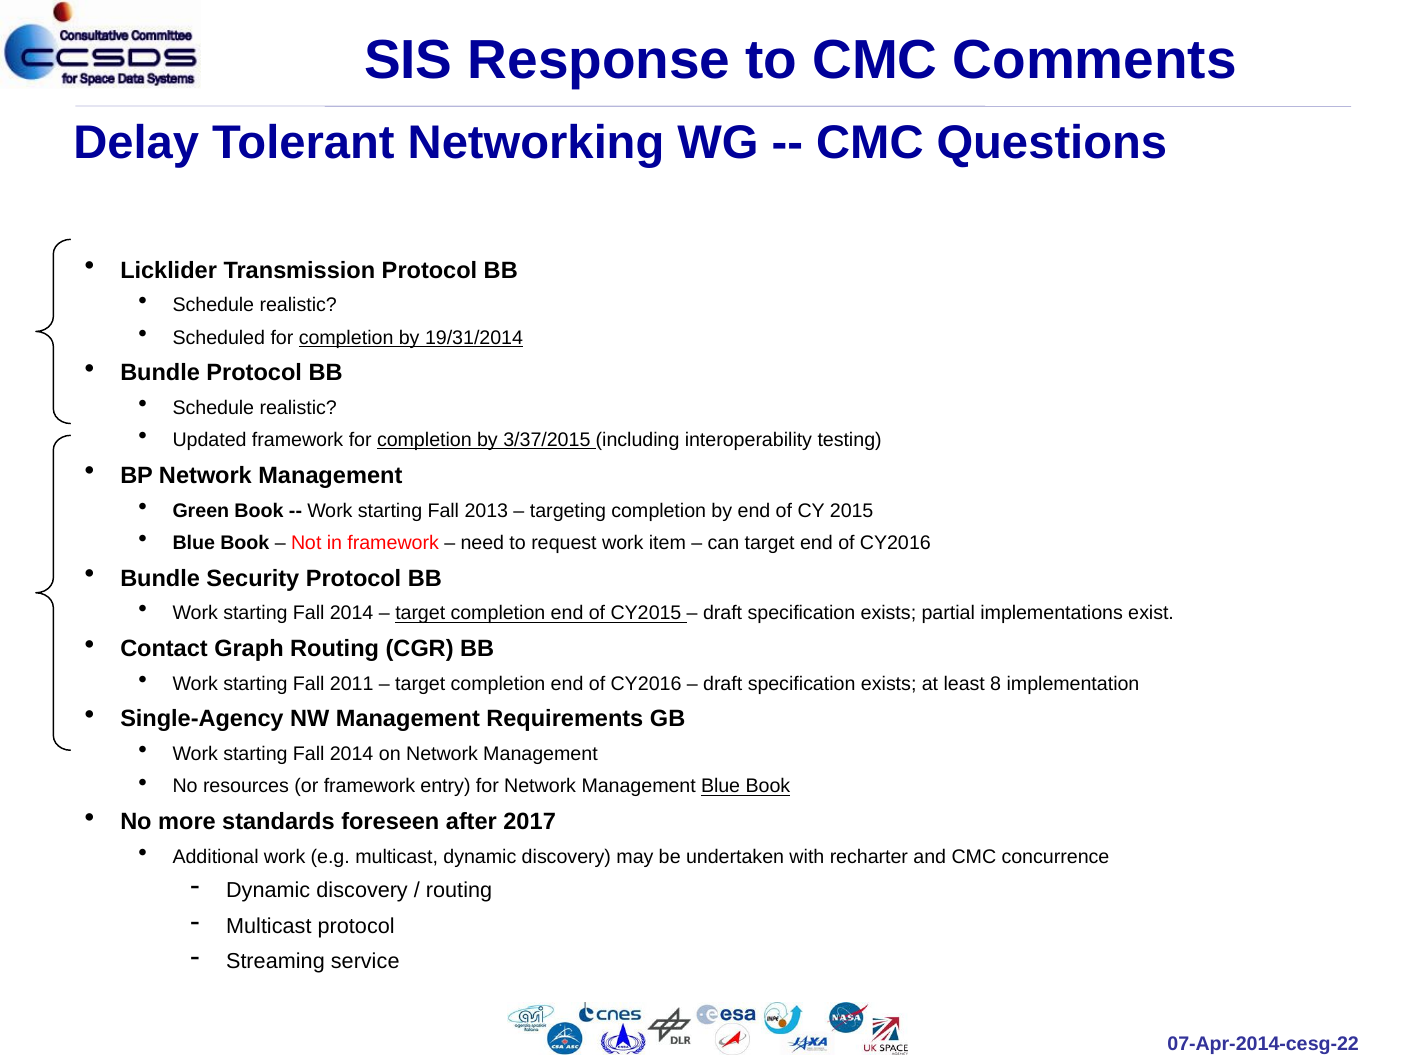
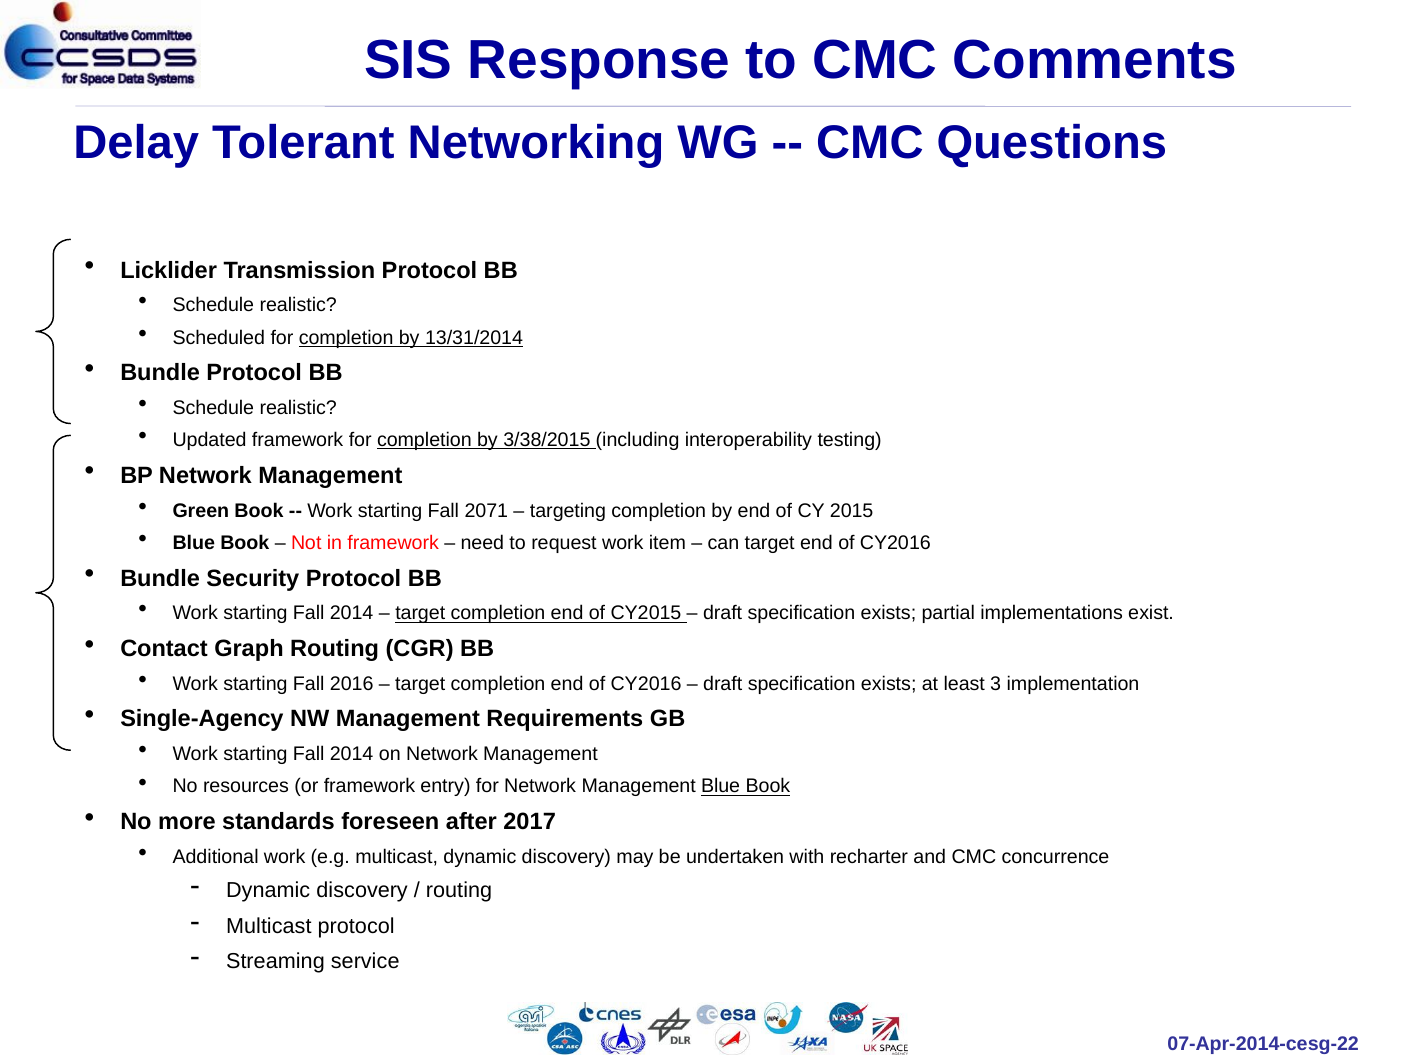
19/31/2014: 19/31/2014 -> 13/31/2014
3/37/2015: 3/37/2015 -> 3/38/2015
2013: 2013 -> 2071
2011: 2011 -> 2016
8: 8 -> 3
